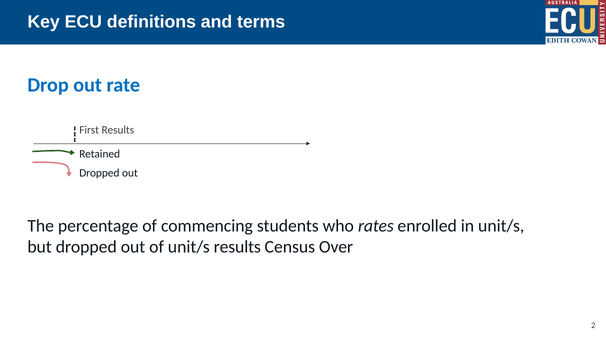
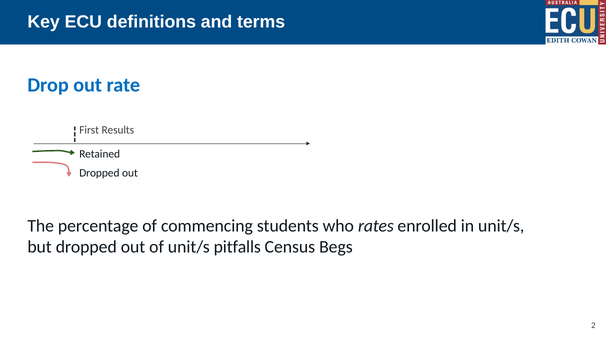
unit/s results: results -> pitfalls
Over: Over -> Begs
